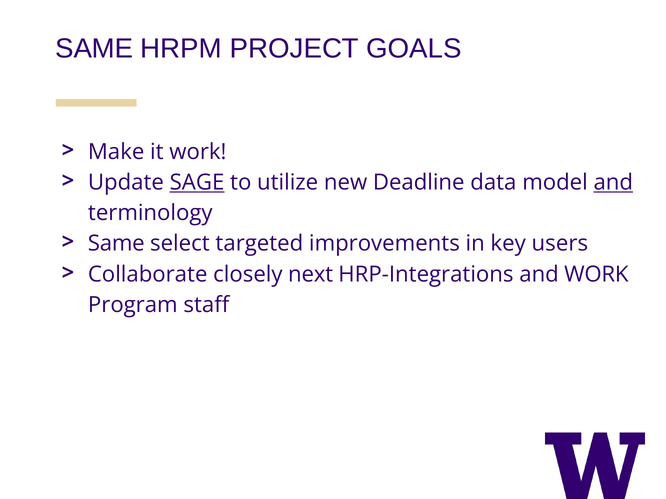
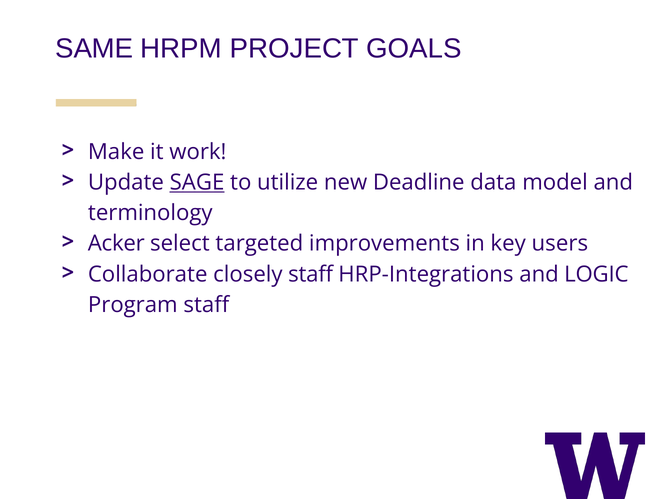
and at (613, 183) underline: present -> none
Same at (116, 244): Same -> Acker
closely next: next -> staff
and WORK: WORK -> LOGIC
